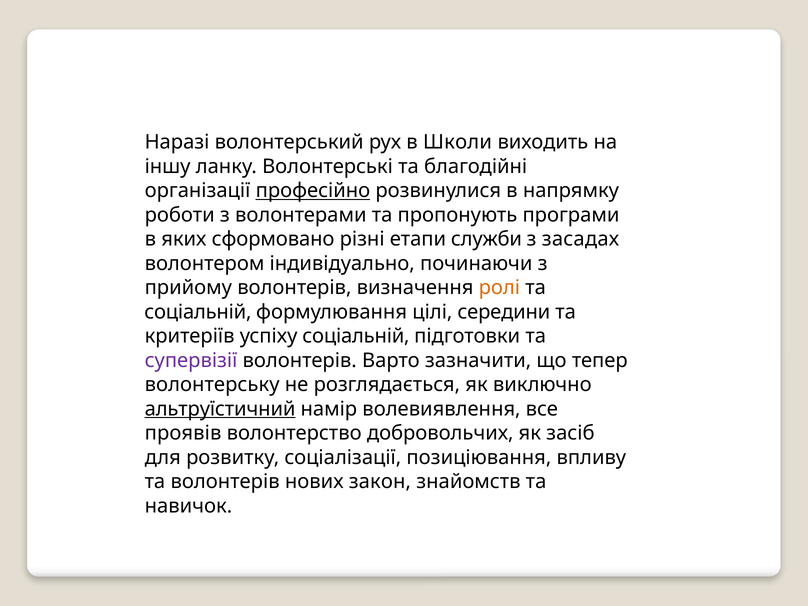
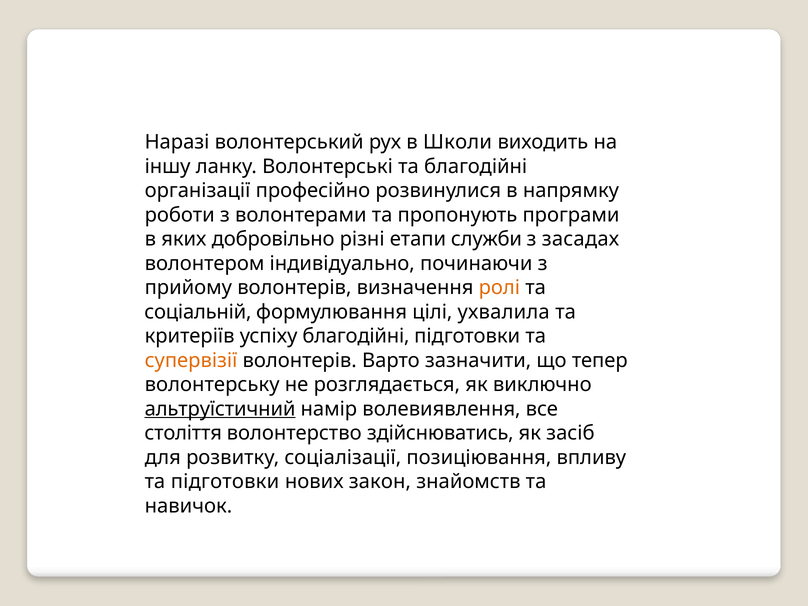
професійно underline: present -> none
сформовано: сформовано -> добровільно
середини: середини -> ухвалила
успіху соціальній: соціальній -> благодійні
супервізії colour: purple -> orange
проявів: проявів -> століття
добровольчих: добровольчих -> здійснюватись
та волонтерів: волонтерів -> підготовки
